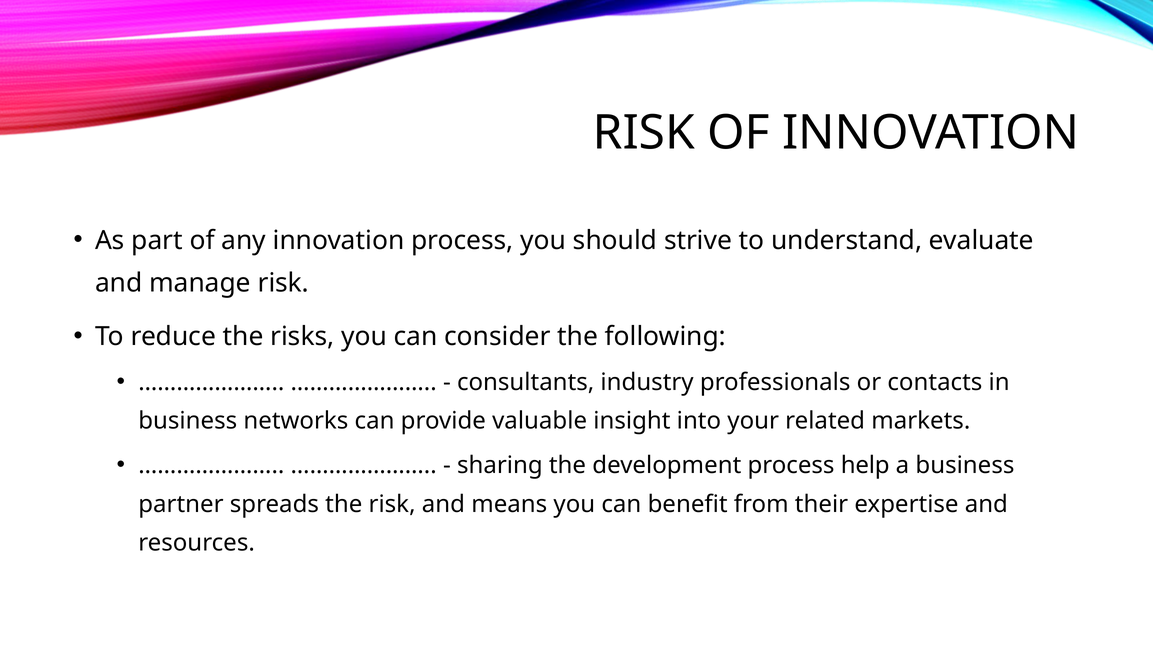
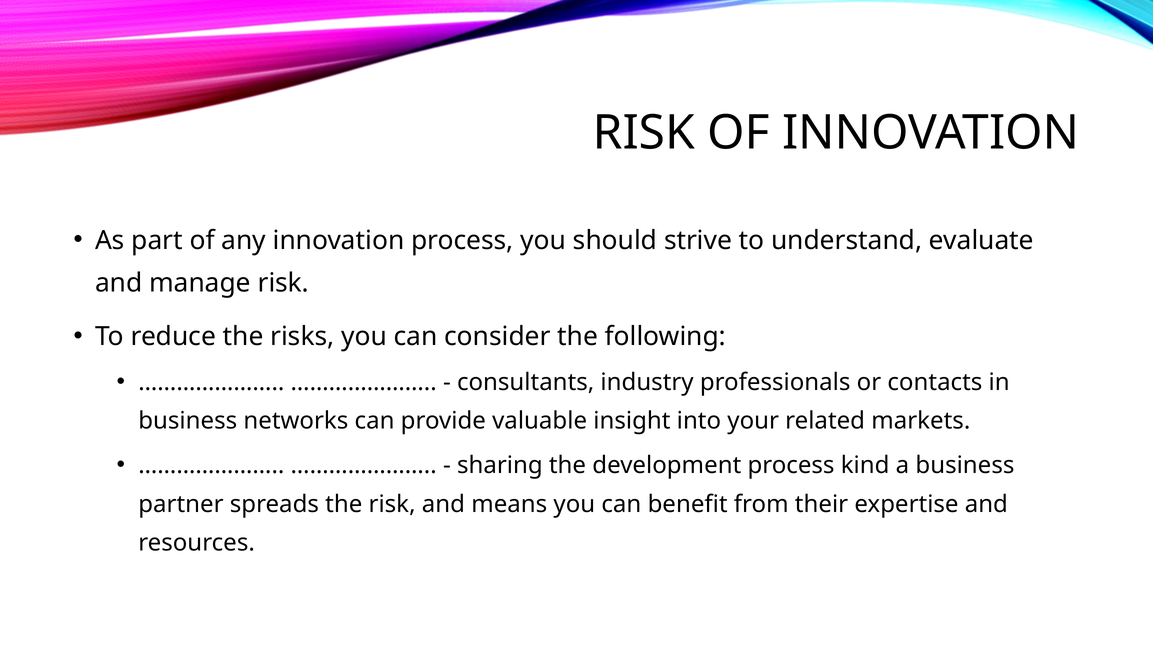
help: help -> kind
